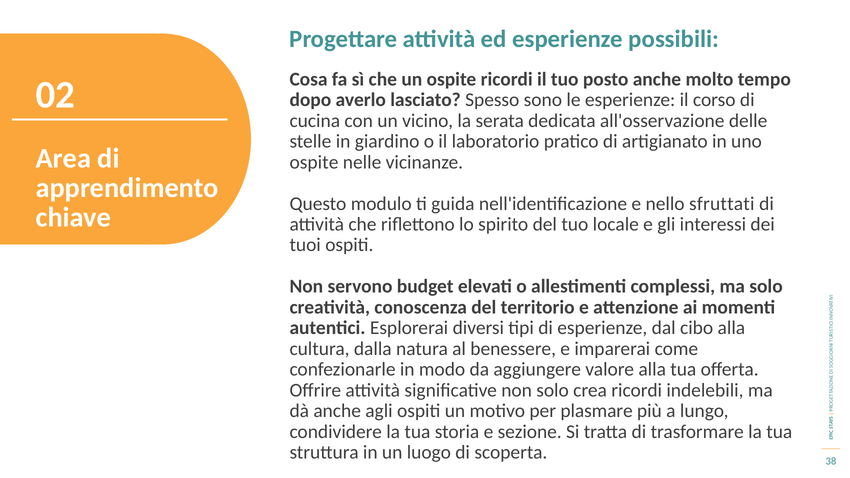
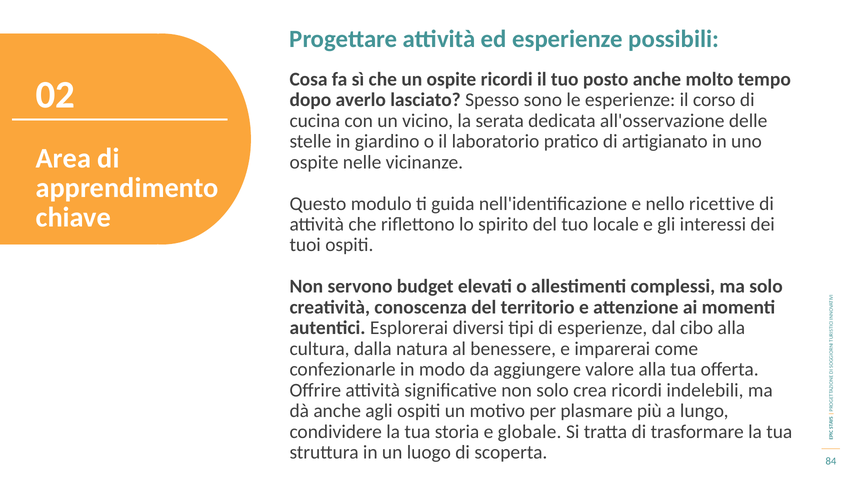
sfruttati: sfruttati -> ricettive
sezione: sezione -> globale
38: 38 -> 84
